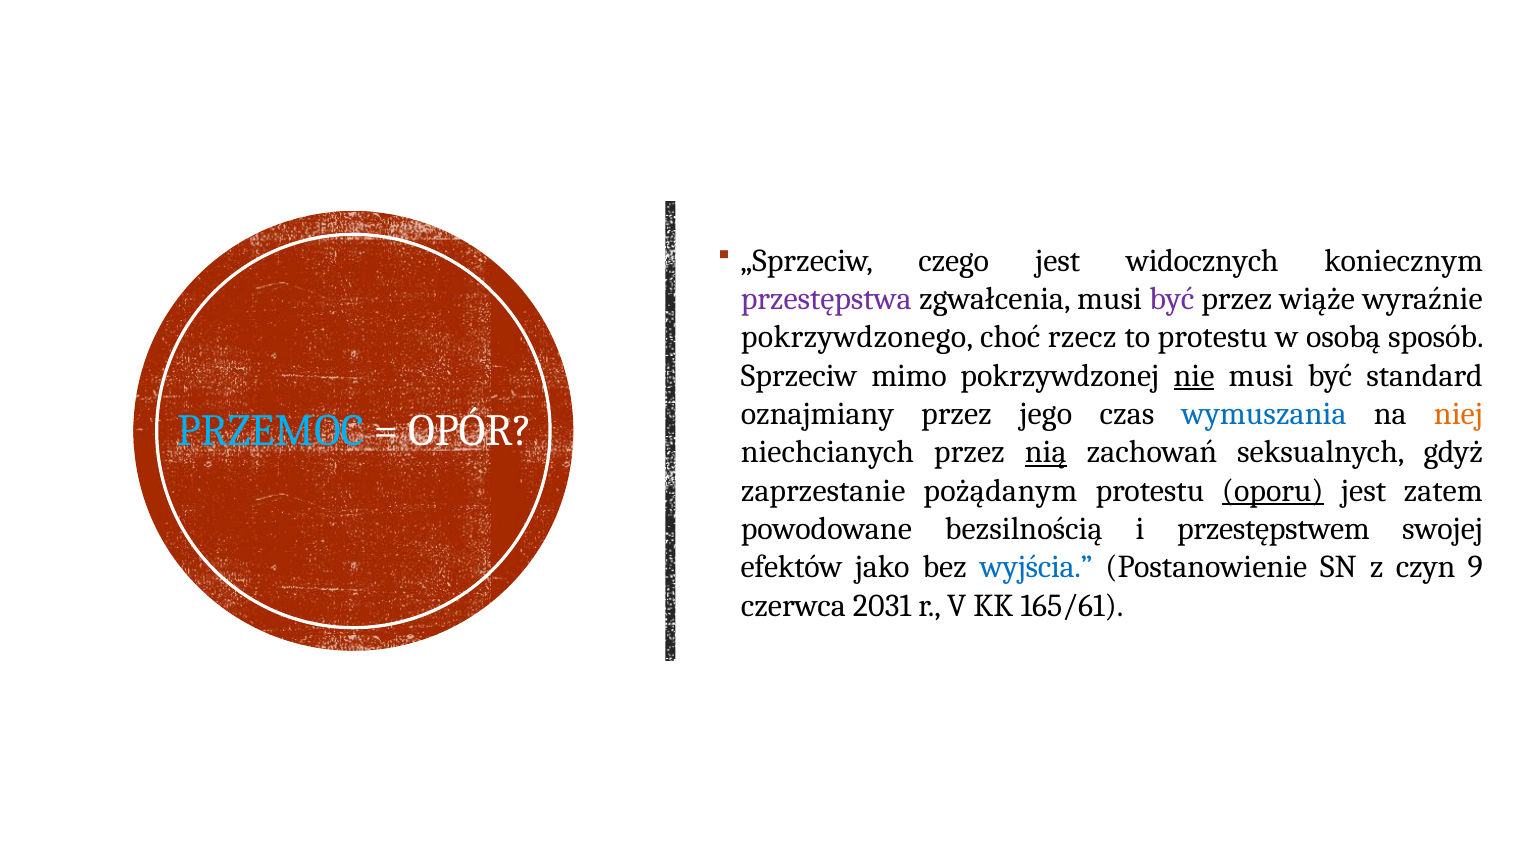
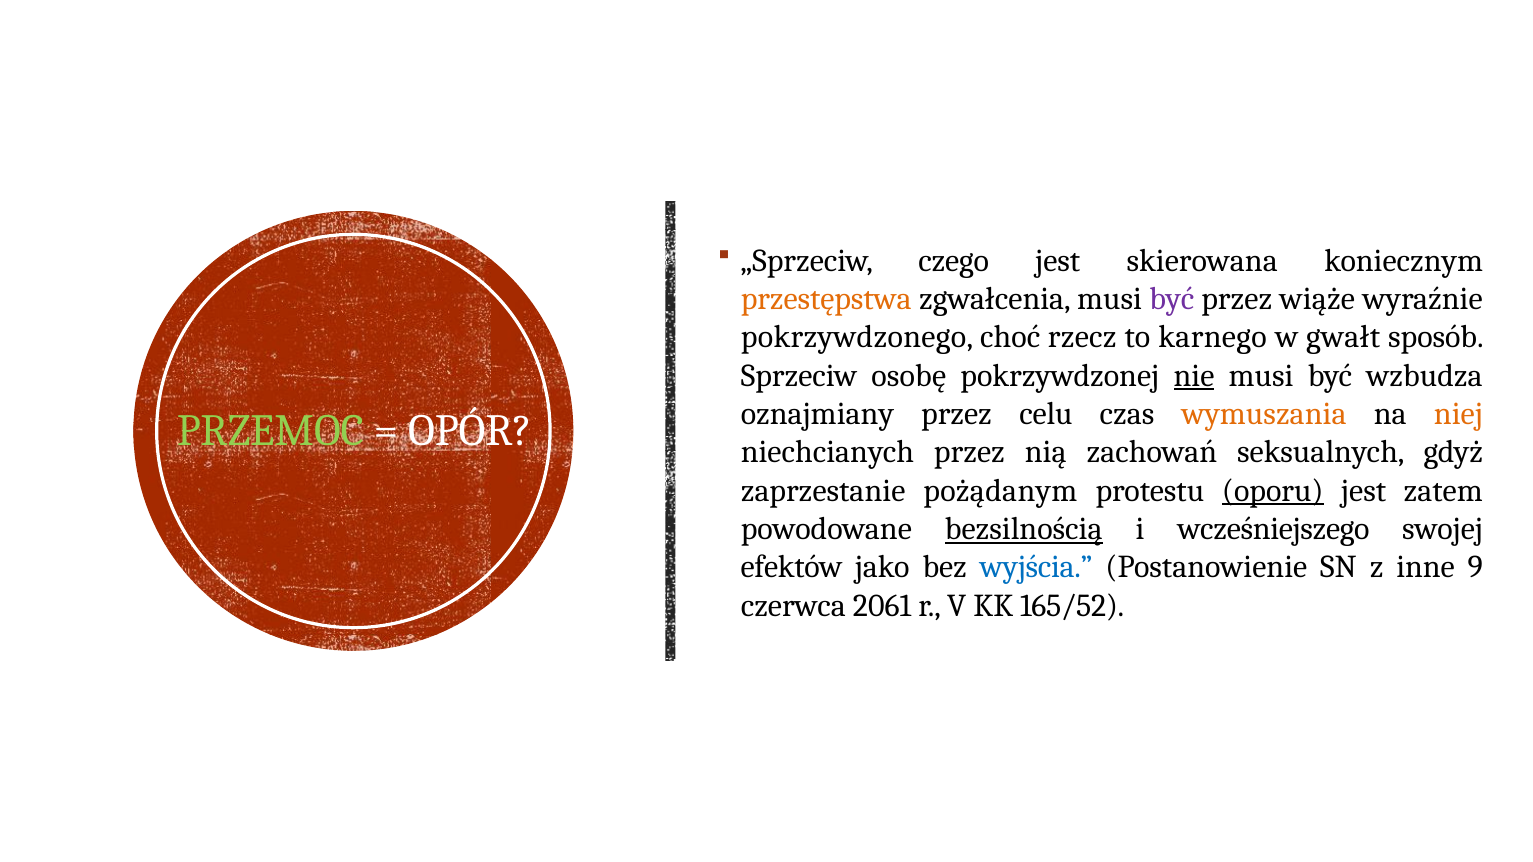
widocznych: widocznych -> skierowana
przestępstwa colour: purple -> orange
to protestu: protestu -> karnego
osobą: osobą -> gwałt
mimo: mimo -> osobę
standard: standard -> wzbudza
jego: jego -> celu
wymuszania colour: blue -> orange
PRZEMOC colour: light blue -> light green
nią underline: present -> none
bezsilnością underline: none -> present
przestępstwem: przestępstwem -> wcześniejszego
czyn: czyn -> inne
2031: 2031 -> 2061
165/61: 165/61 -> 165/52
